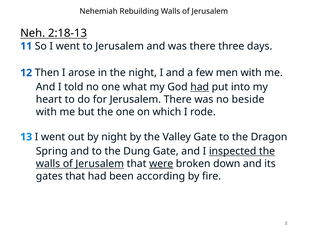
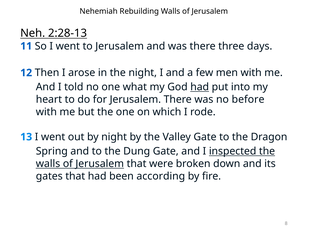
2:18-13: 2:18-13 -> 2:28-13
beside: beside -> before
were underline: present -> none
